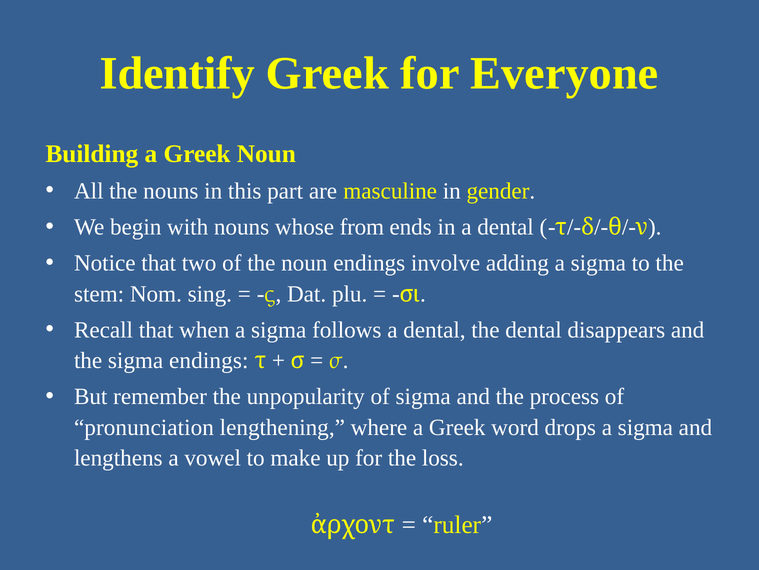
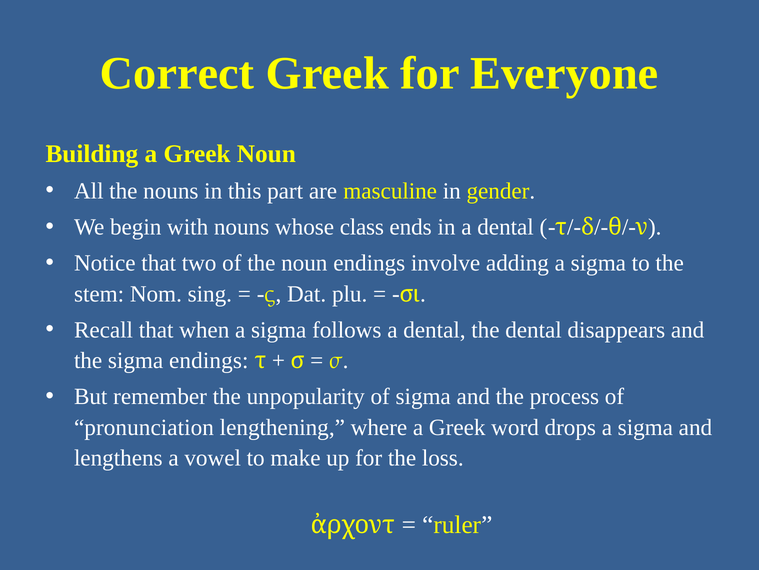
Identify: Identify -> Correct
from: from -> class
